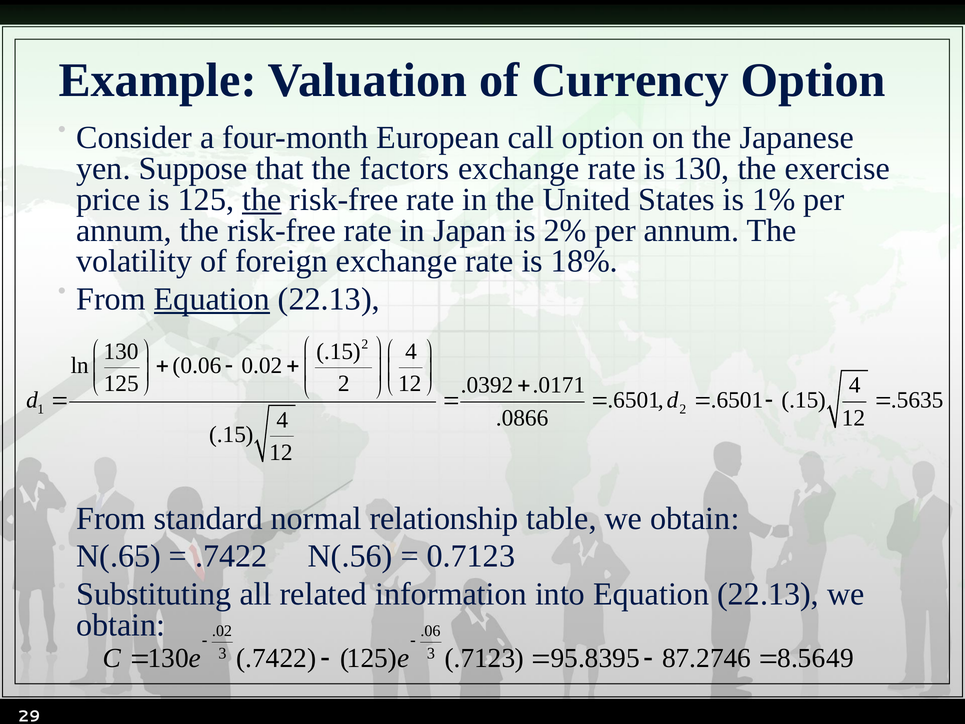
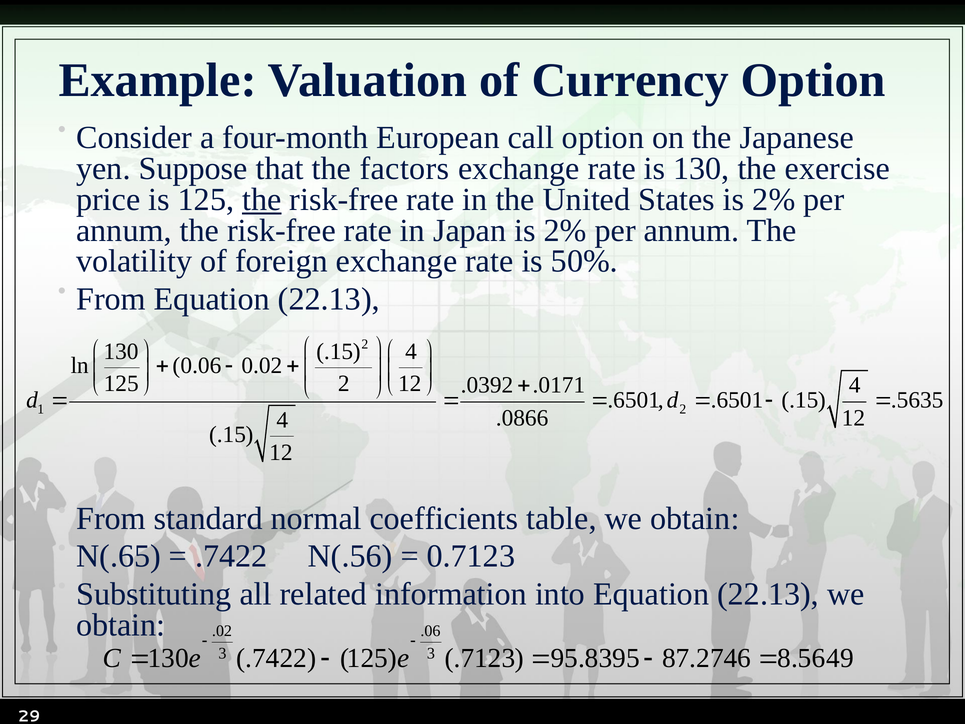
States is 1%: 1% -> 2%
18%: 18% -> 50%
Equation at (212, 299) underline: present -> none
relationship: relationship -> coefficients
